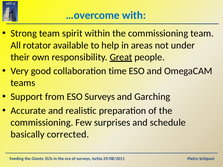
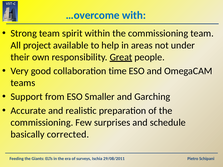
rotator: rotator -> project
ESO Surveys: Surveys -> Smaller
